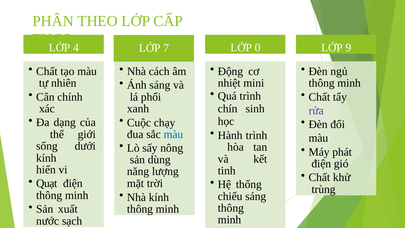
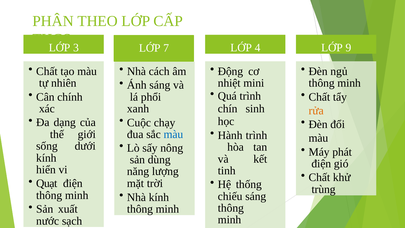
4: 4 -> 3
0: 0 -> 4
rửa colour: purple -> orange
